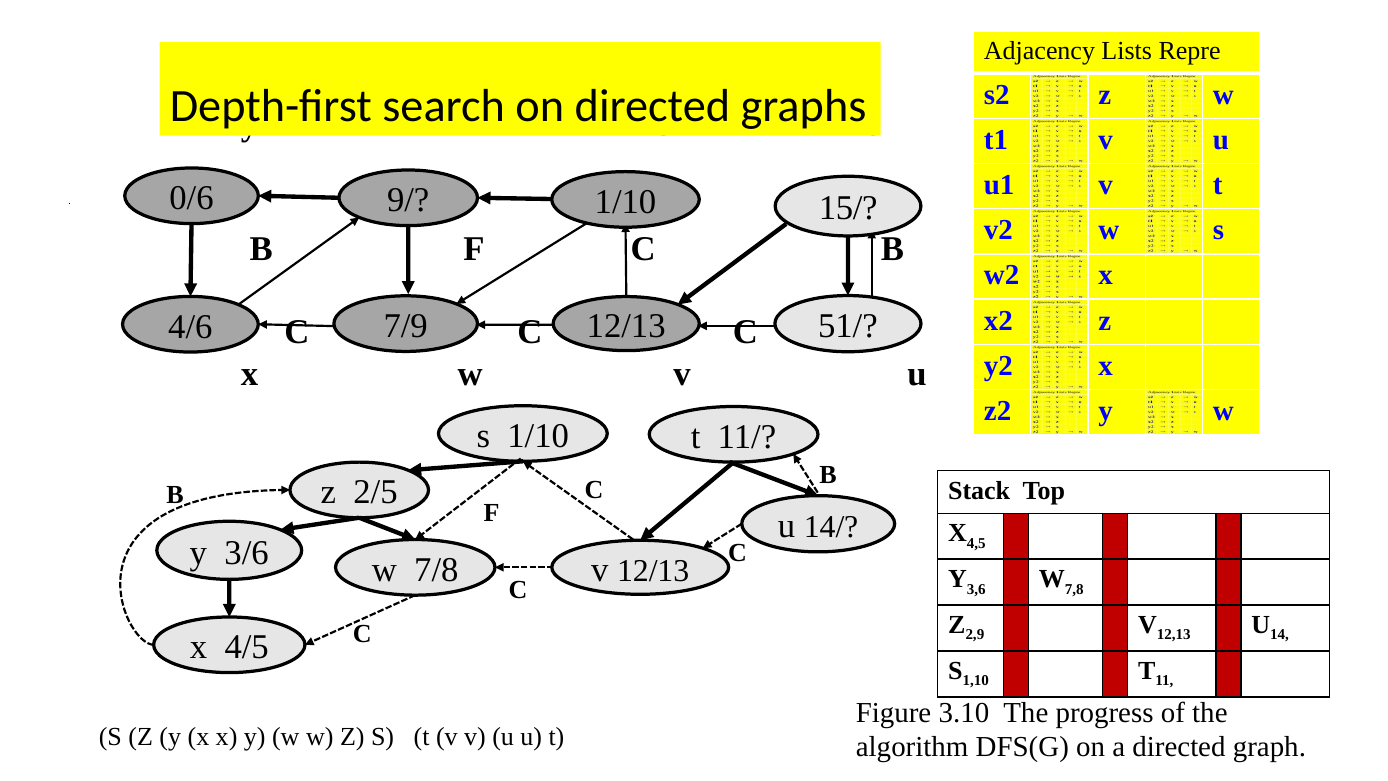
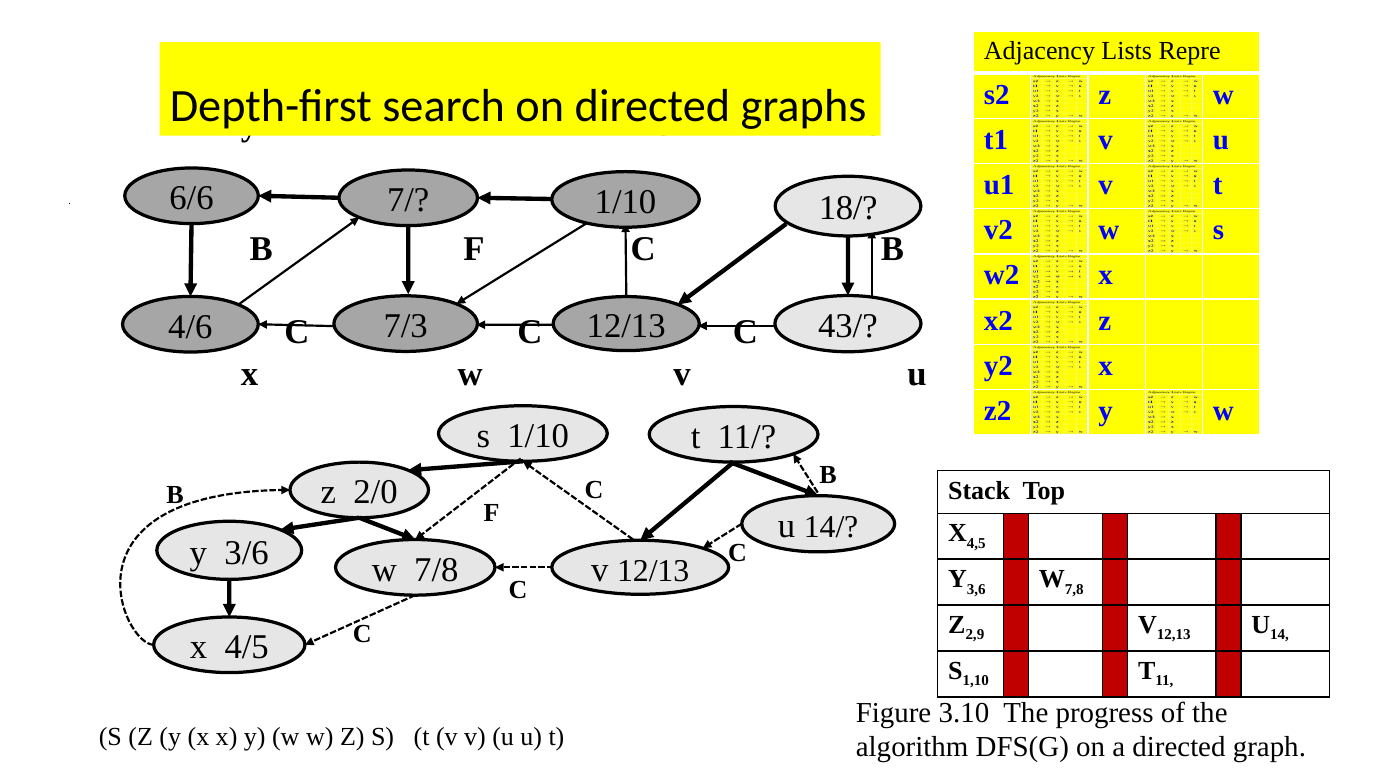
0/6: 0/6 -> 6/6
9/: 9/ -> 7/
15/: 15/ -> 18/
7/9: 7/9 -> 7/3
51/: 51/ -> 43/
2/5: 2/5 -> 2/0
